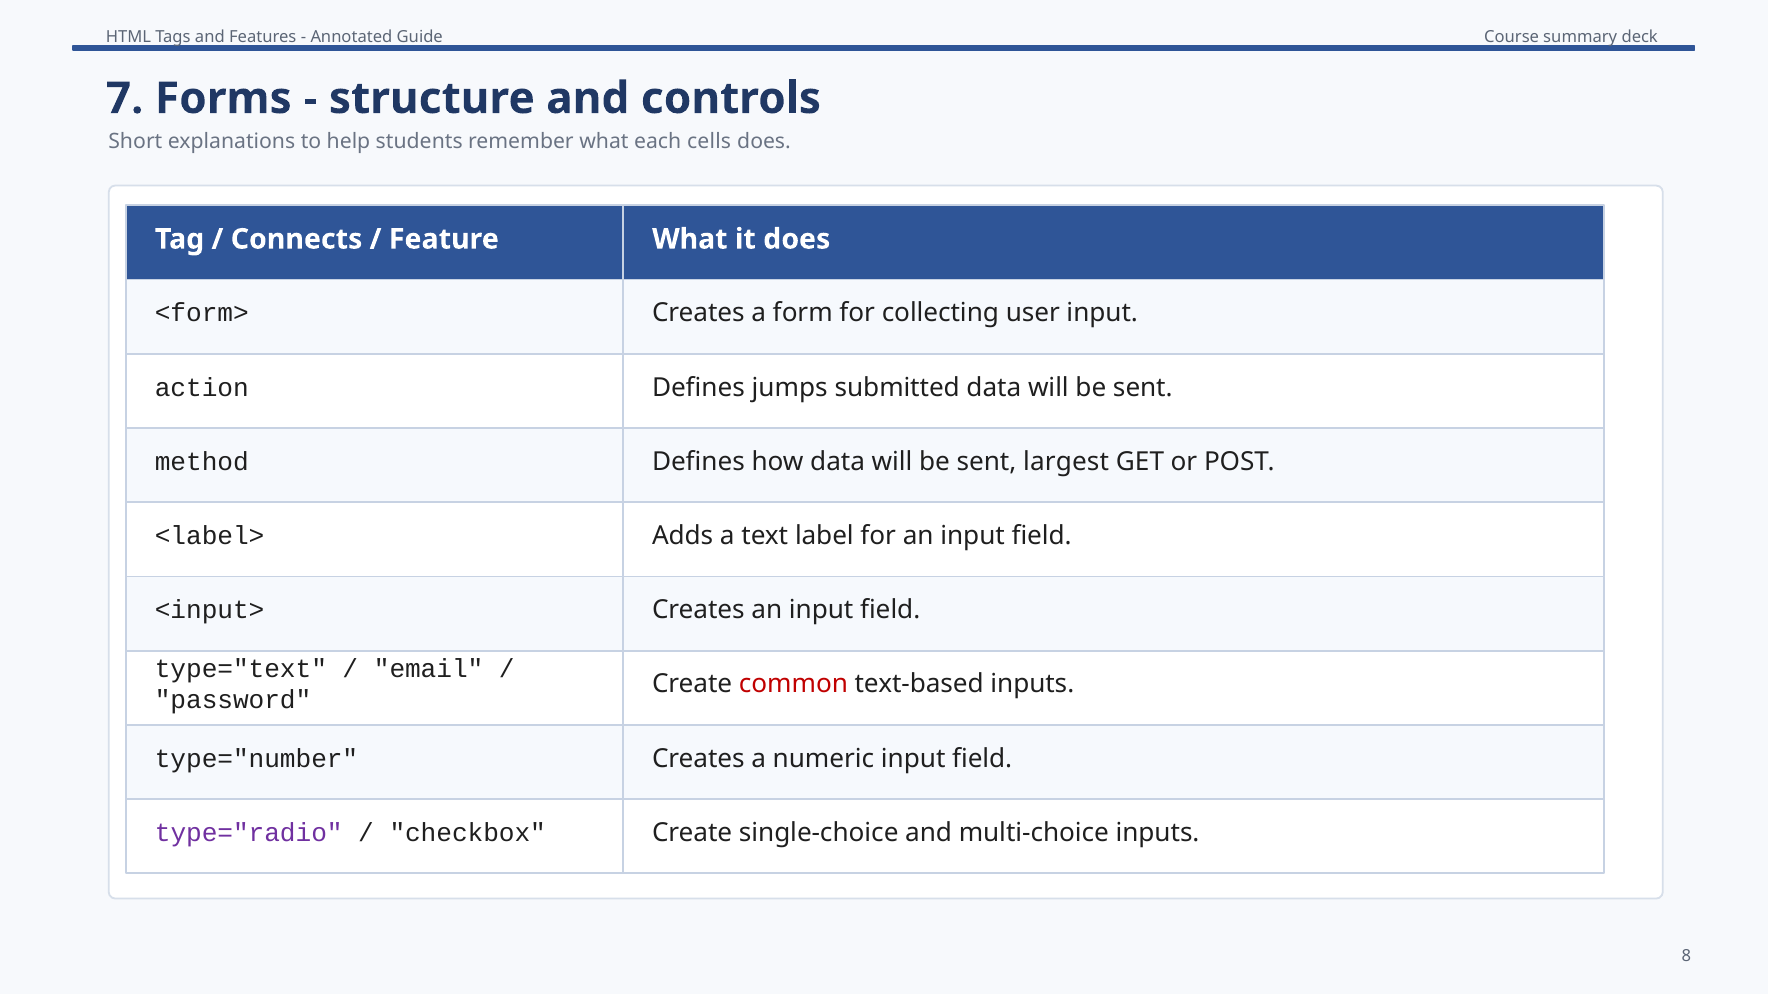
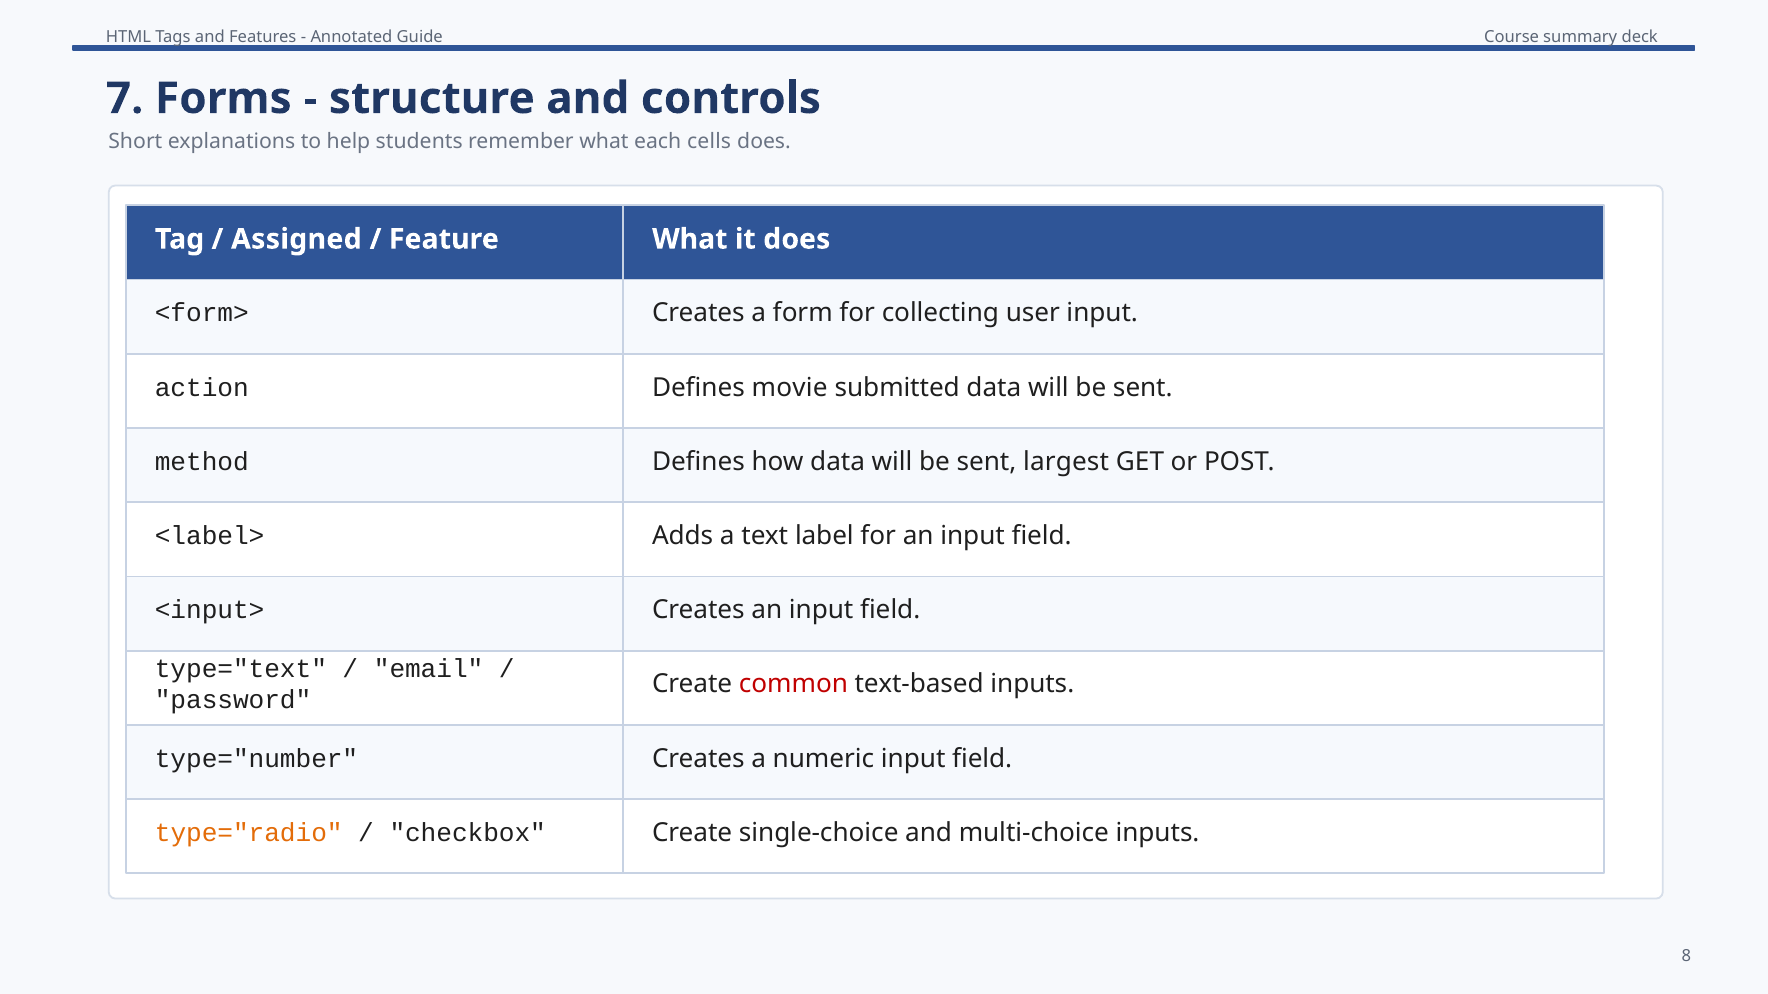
Connects: Connects -> Assigned
jumps: jumps -> movie
type="radio colour: purple -> orange
